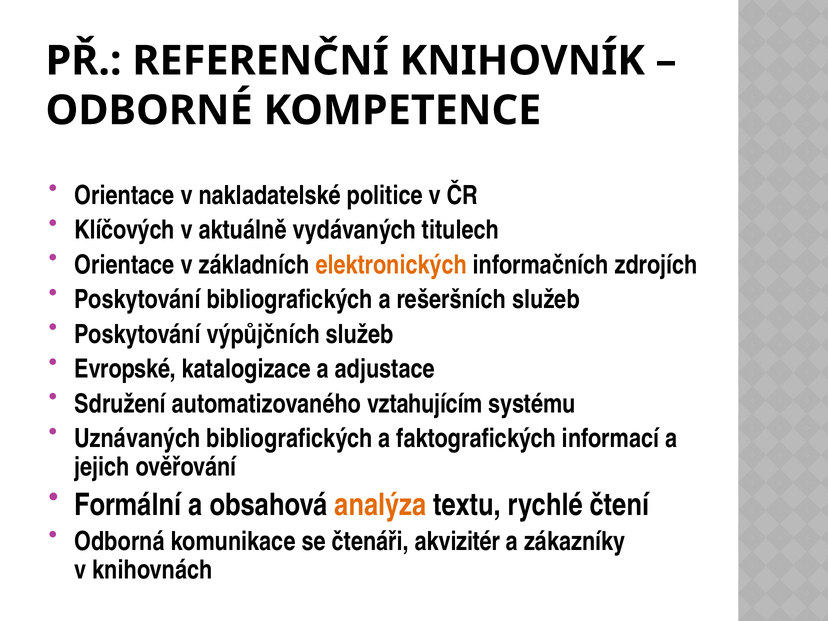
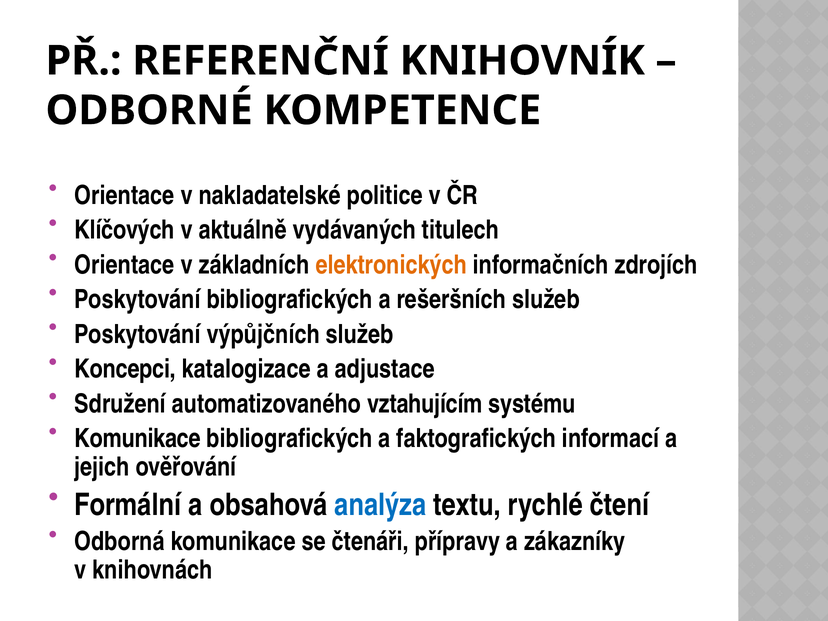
Evropské: Evropské -> Koncepci
Uznávaných at (137, 439): Uznávaných -> Komunikace
analýza colour: orange -> blue
akvizitér: akvizitér -> přípravy
